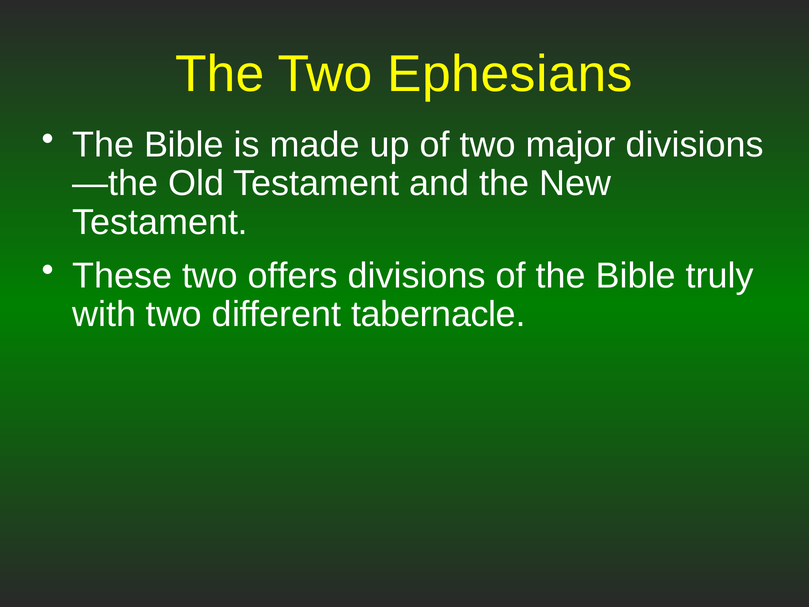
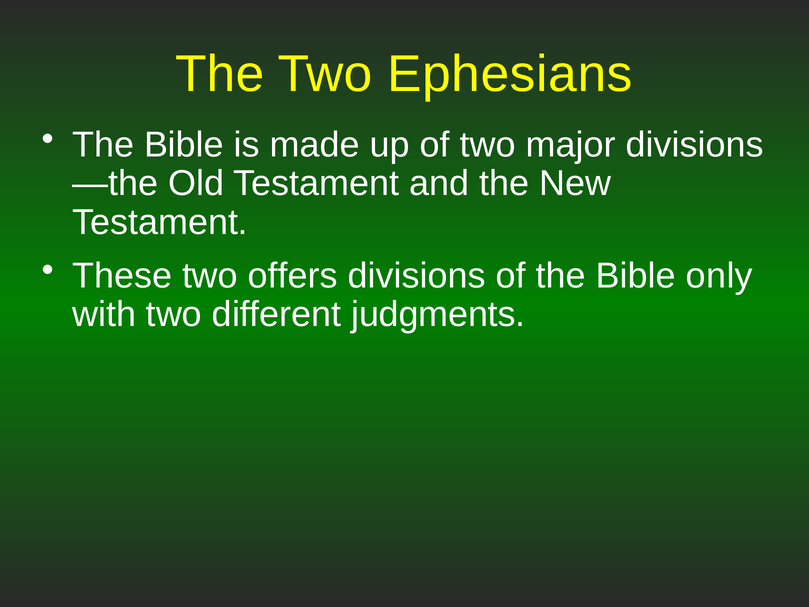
truly: truly -> only
tabernacle: tabernacle -> judgments
